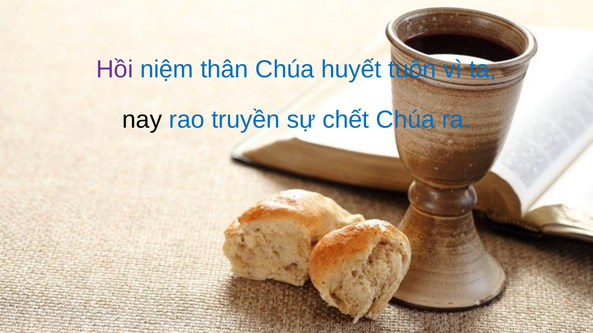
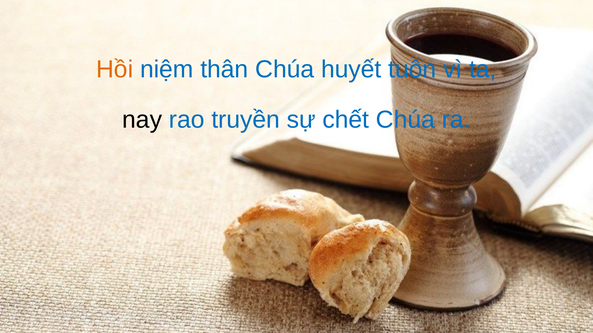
Hồi colour: purple -> orange
